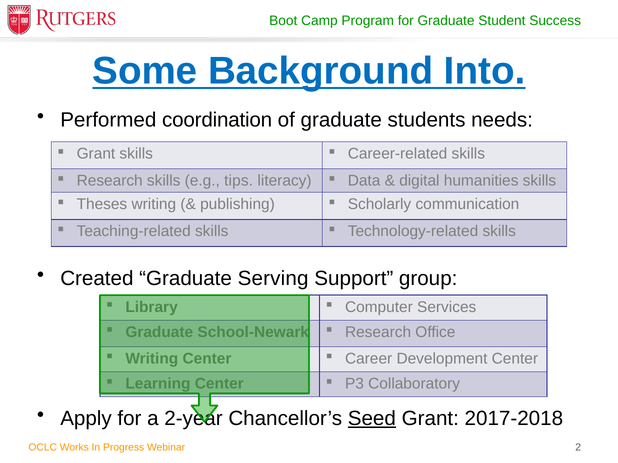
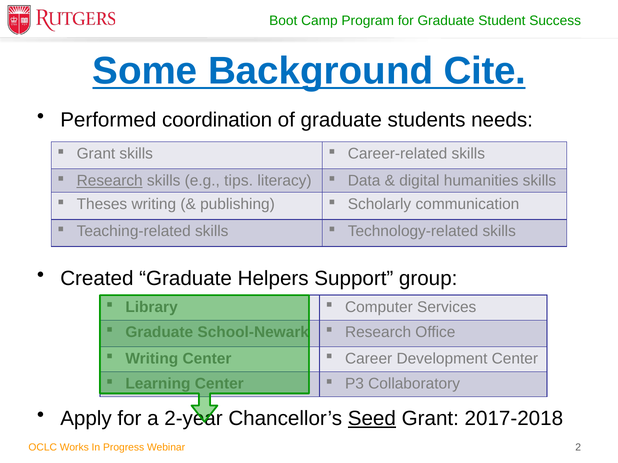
Into: Into -> Cite
Research at (110, 181) underline: none -> present
Serving: Serving -> Helpers
